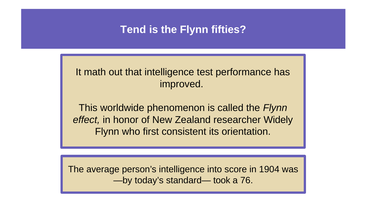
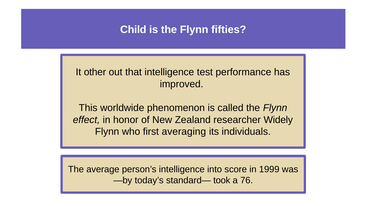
Tend: Tend -> Child
math: math -> other
consistent: consistent -> averaging
orientation: orientation -> individuals
1904: 1904 -> 1999
